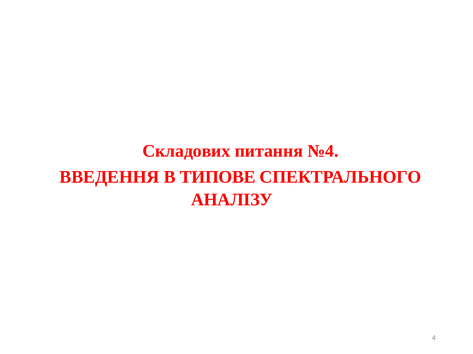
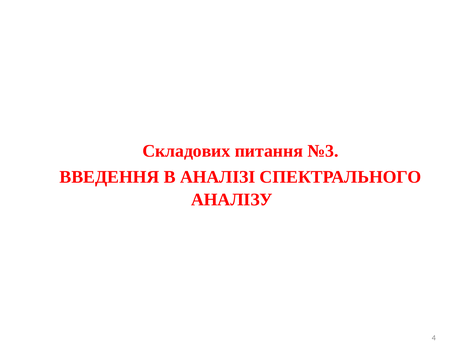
№4: №4 -> №3
ТИПОВЕ: ТИПОВЕ -> АНАЛІЗІ
